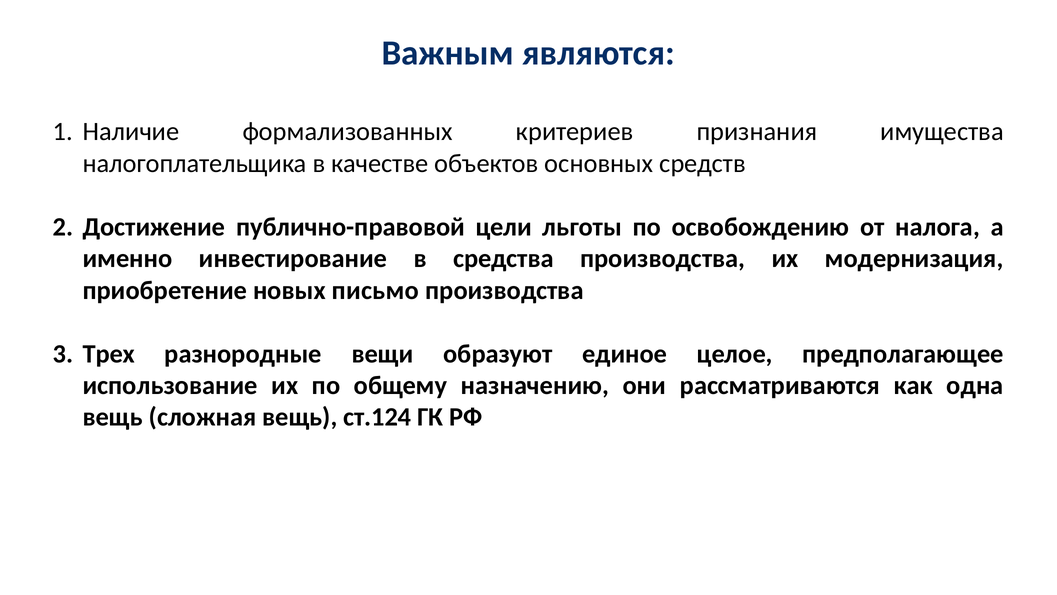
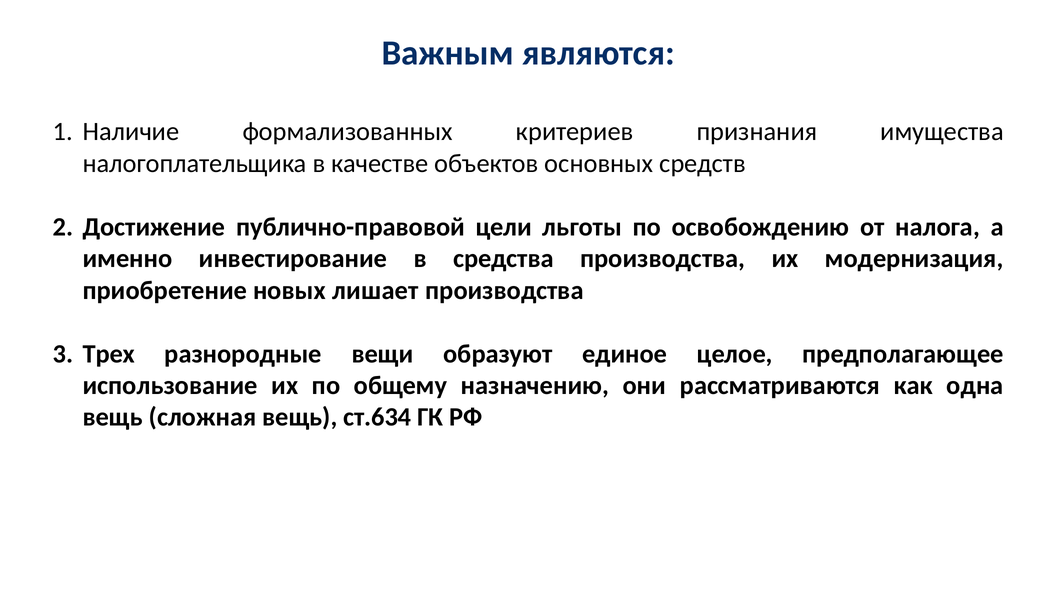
письмо: письмо -> лишает
ст.124: ст.124 -> ст.634
